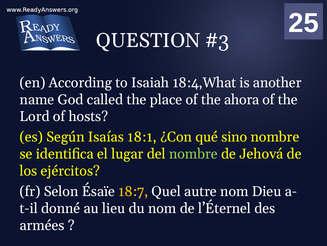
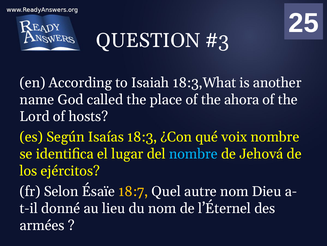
18:4,What: 18:4,What -> 18:3,What
18:1: 18:1 -> 18:3
sino: sino -> voix
nombre at (193, 154) colour: light green -> light blue
